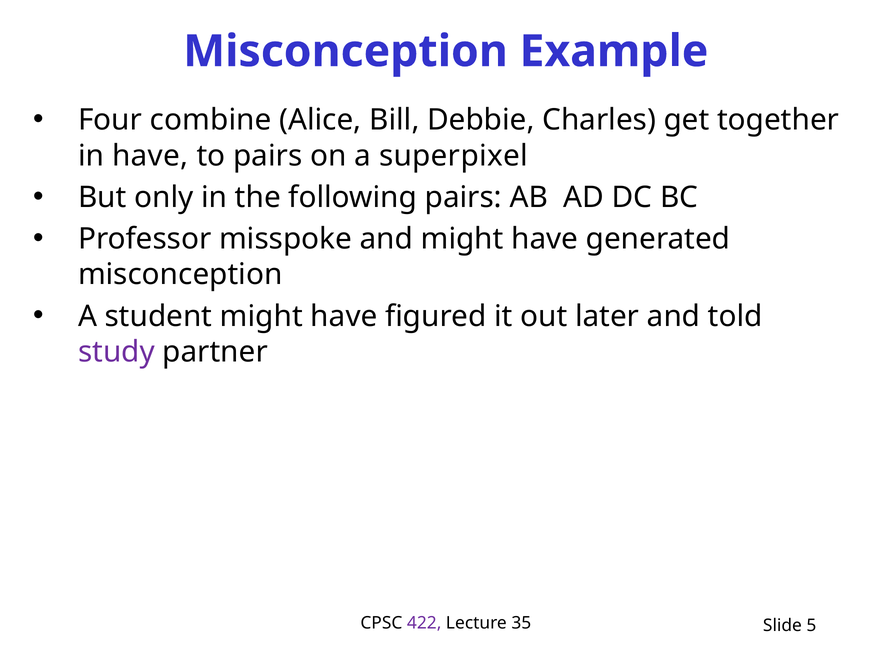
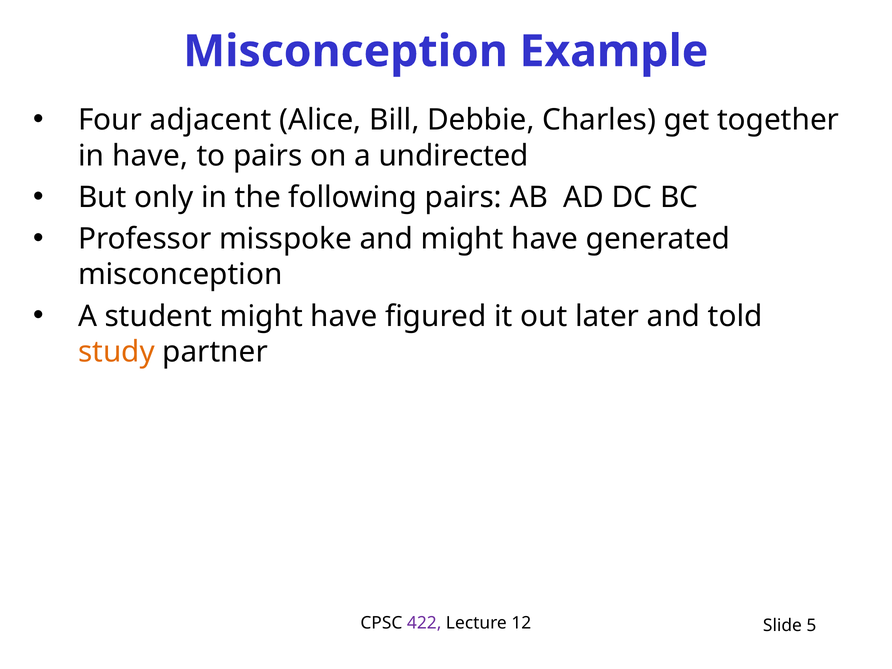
combine: combine -> adjacent
superpixel: superpixel -> undirected
study colour: purple -> orange
35: 35 -> 12
